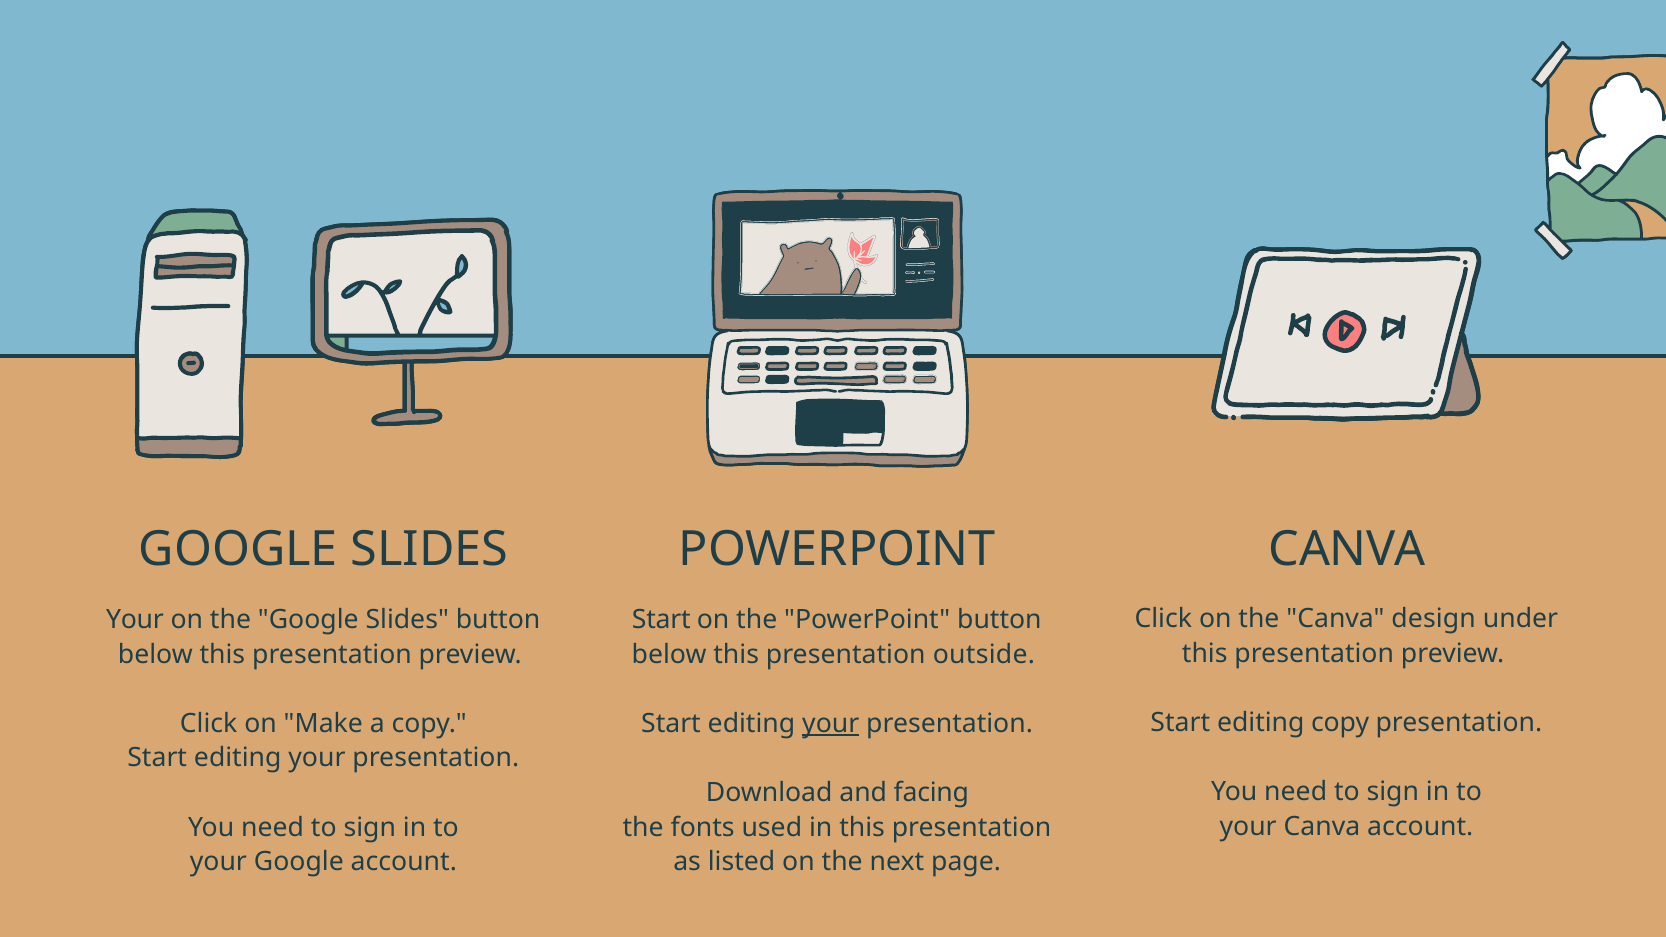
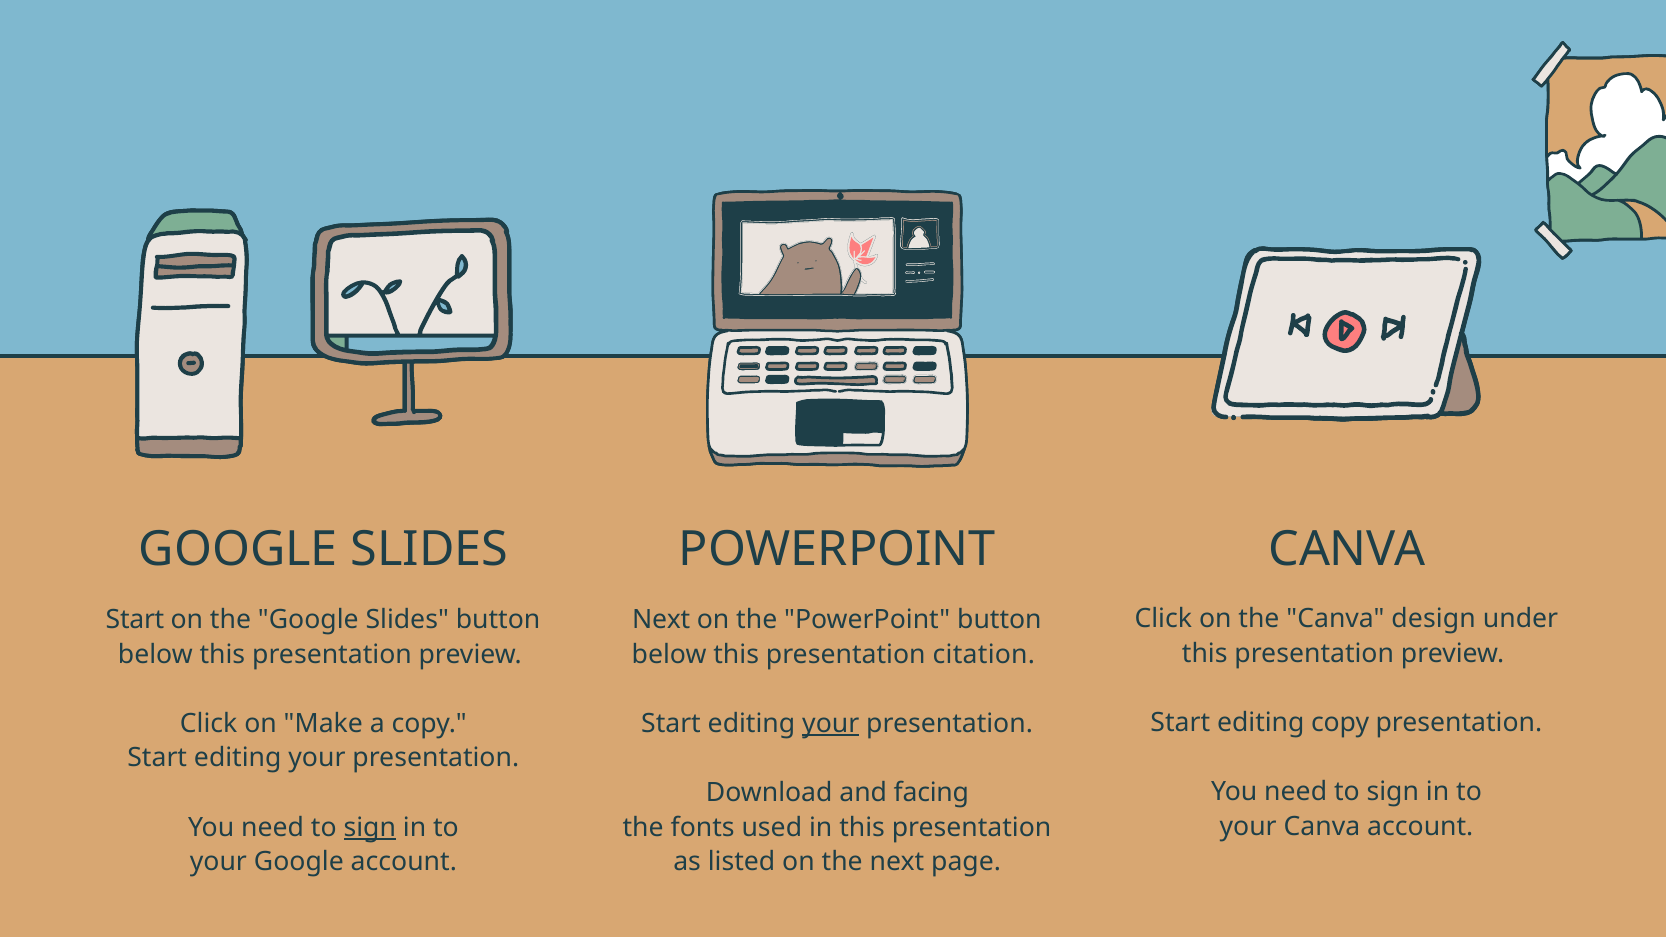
Your at (135, 620): Your -> Start
Start at (661, 620): Start -> Next
outside: outside -> citation
sign at (370, 828) underline: none -> present
